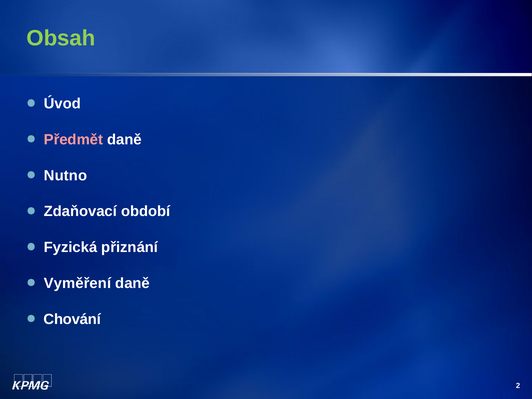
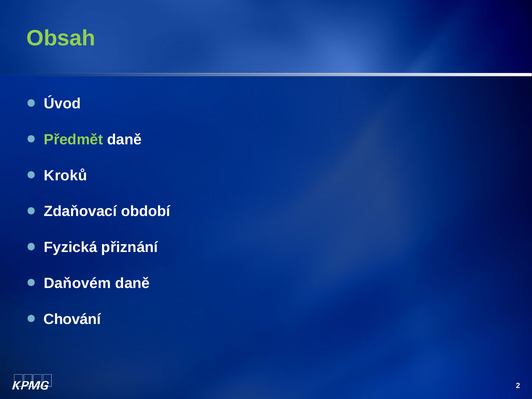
Předmět colour: pink -> light green
Nutno: Nutno -> Kroků
Vyměření: Vyměření -> Daňovém
